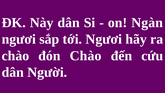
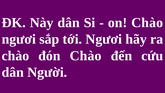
on Ngàn: Ngàn -> Chào
